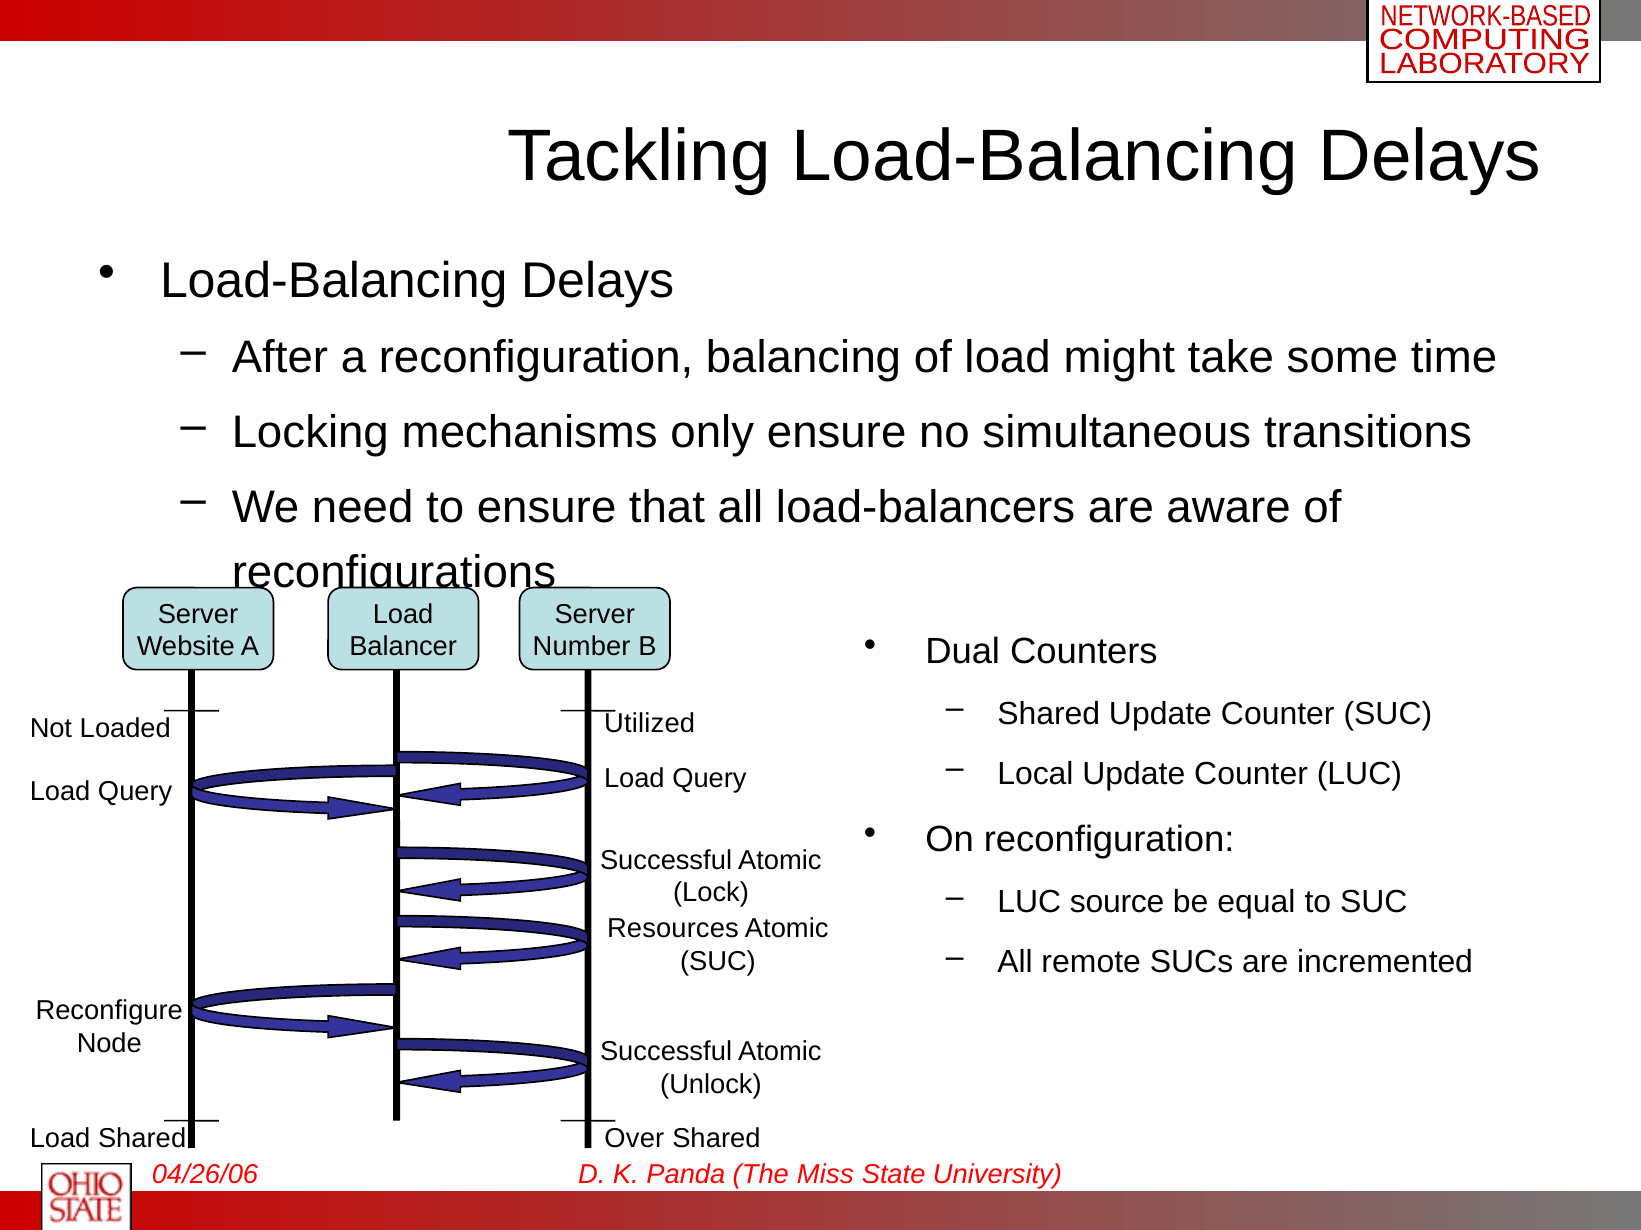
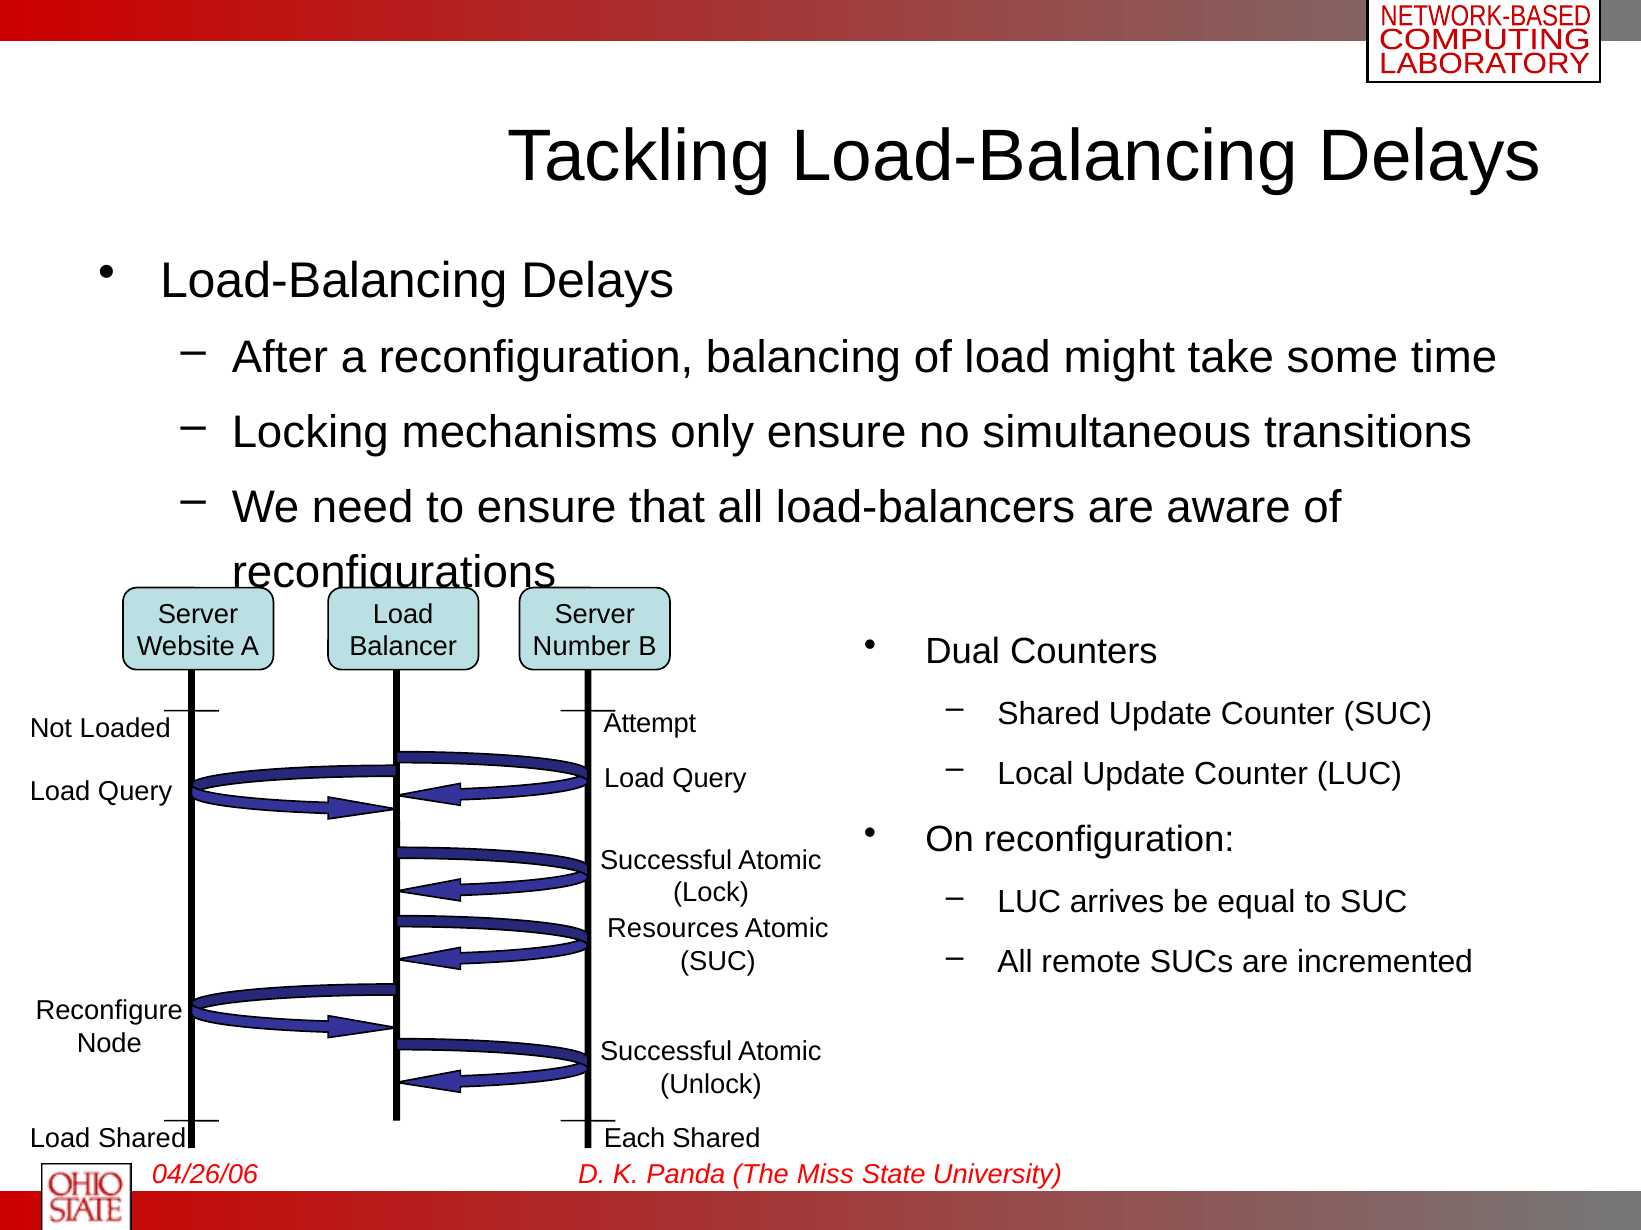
Utilized: Utilized -> Attempt
source: source -> arrives
Over: Over -> Each
